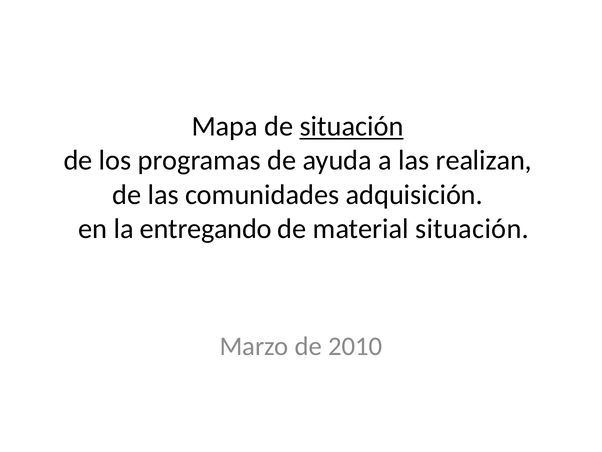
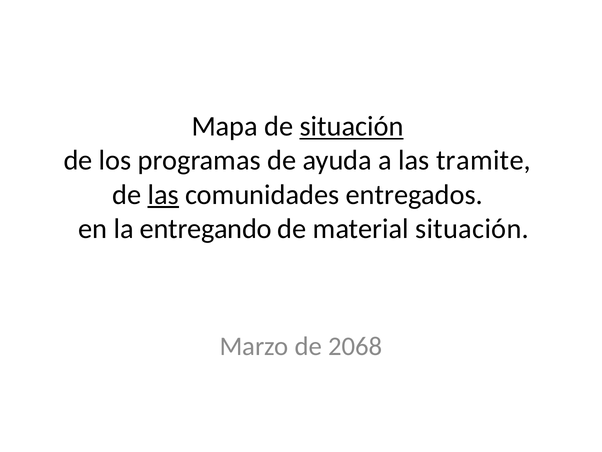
realizan: realizan -> tramite
las at (163, 195) underline: none -> present
adquisición: adquisición -> entregados
2010: 2010 -> 2068
